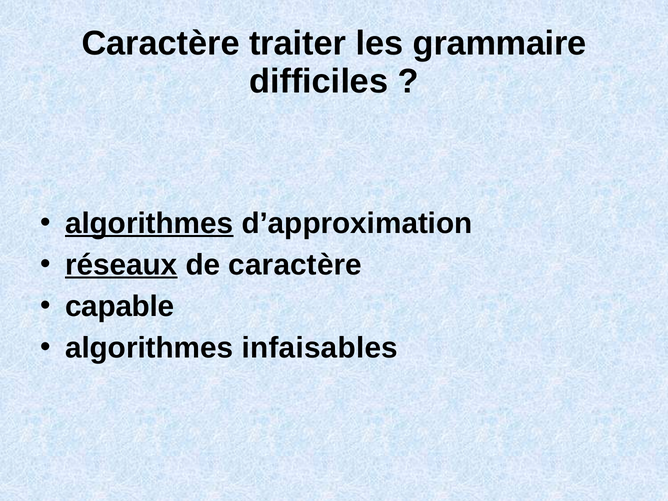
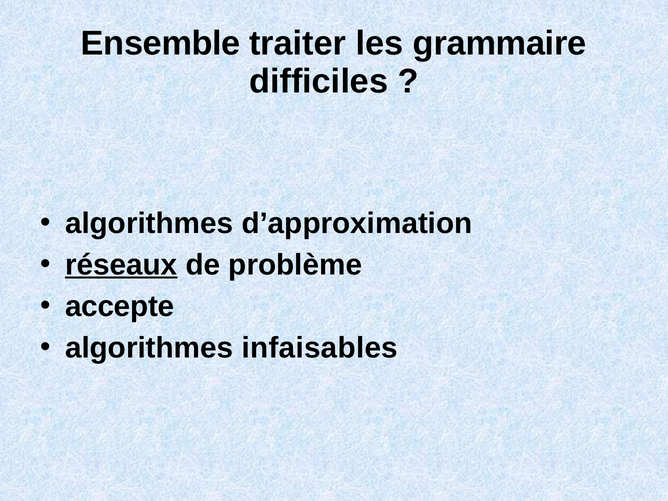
Caractère at (161, 43): Caractère -> Ensemble
algorithmes at (149, 223) underline: present -> none
de caractère: caractère -> problème
capable: capable -> accepte
